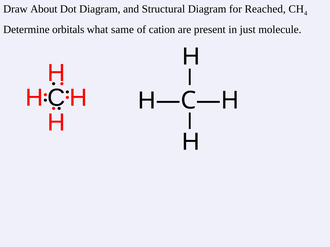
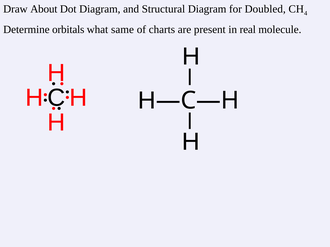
Reached: Reached -> Doubled
cation: cation -> charts
just: just -> real
